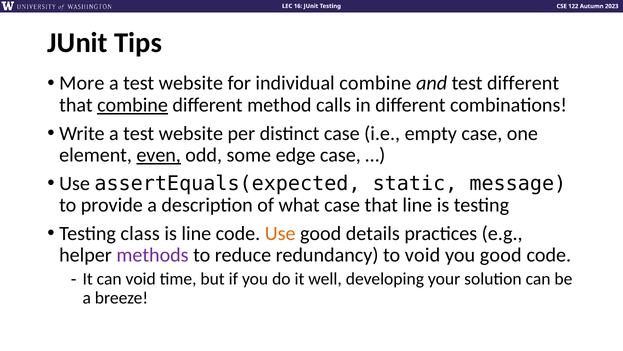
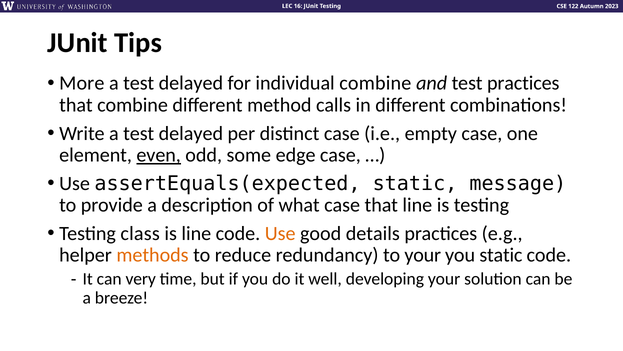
website at (191, 83): website -> delayed
test different: different -> practices
combine at (133, 105) underline: present -> none
Write a test website: website -> delayed
methods colour: purple -> orange
to void: void -> your
you good: good -> static
can void: void -> very
